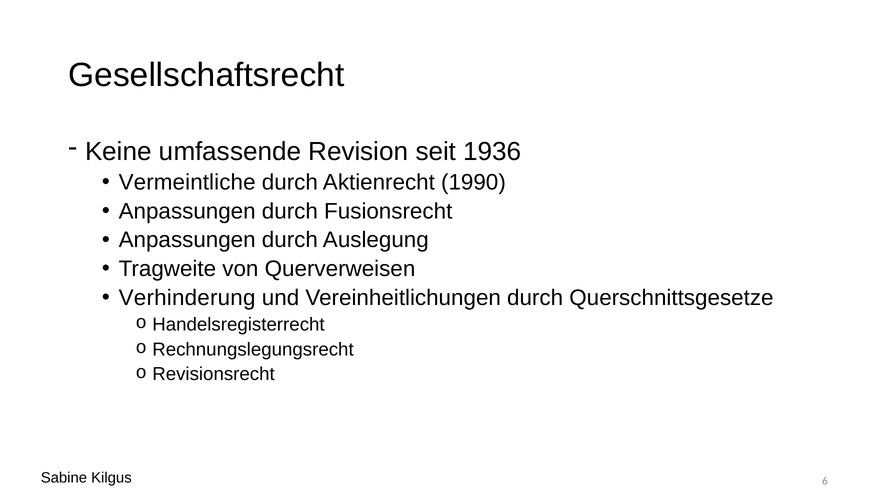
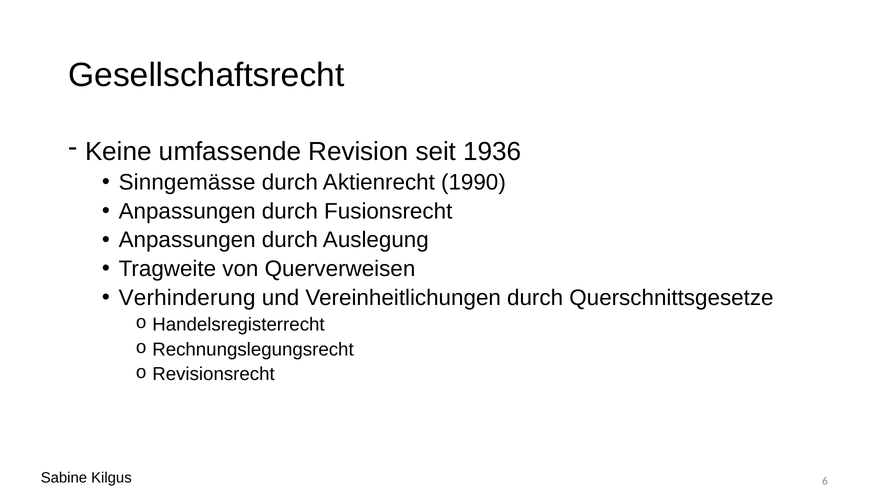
Vermeintliche: Vermeintliche -> Sinngemässe
